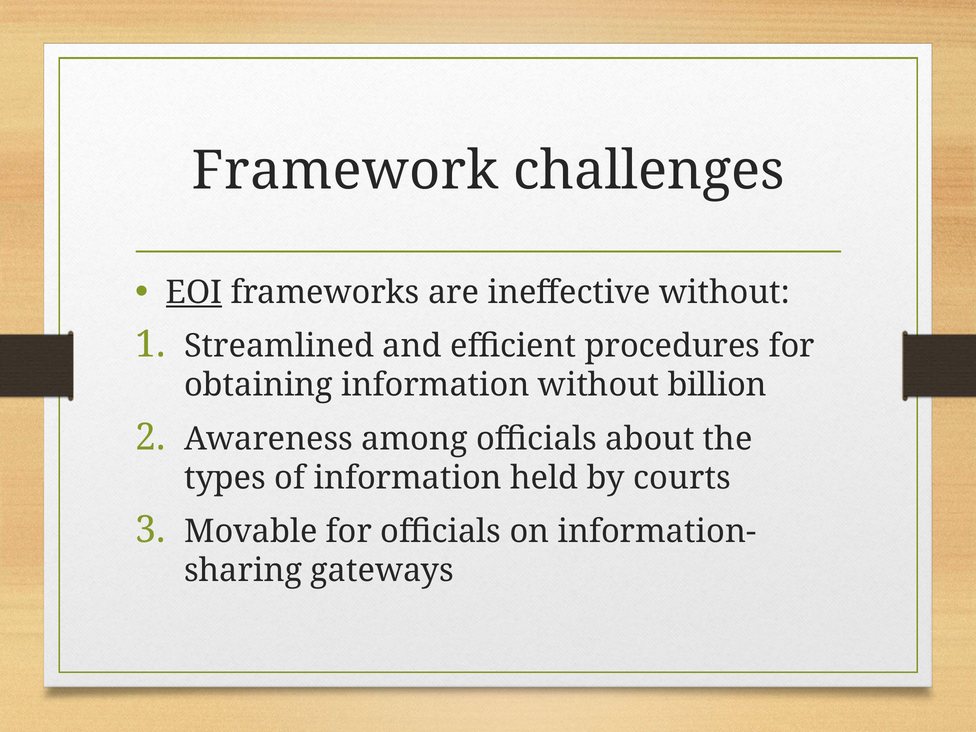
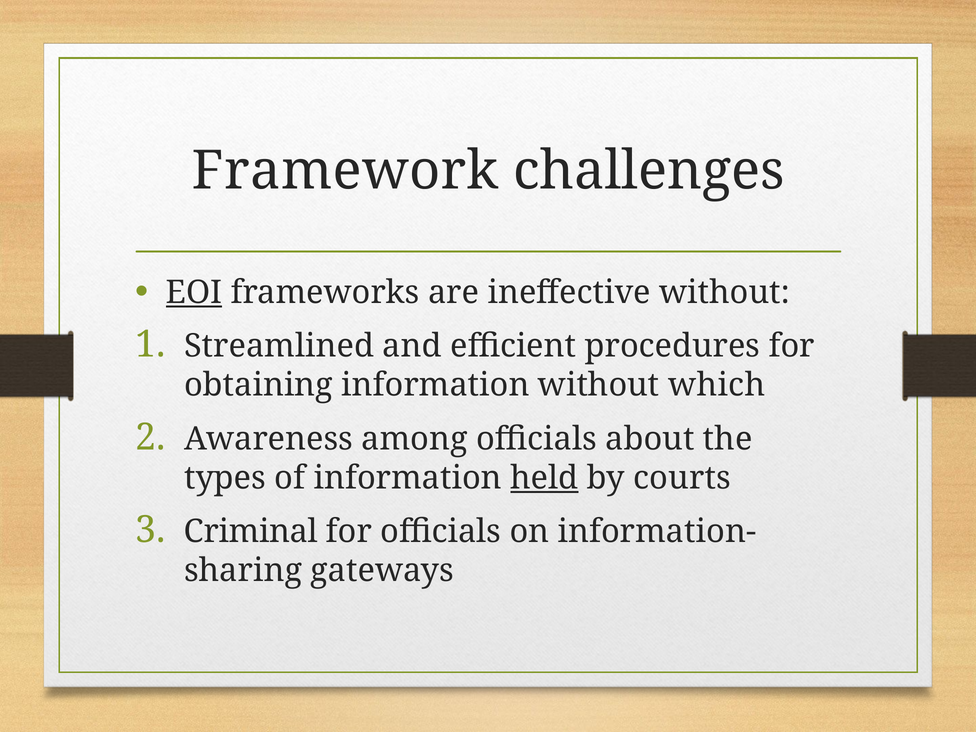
billion: billion -> which
held underline: none -> present
Movable: Movable -> Criminal
